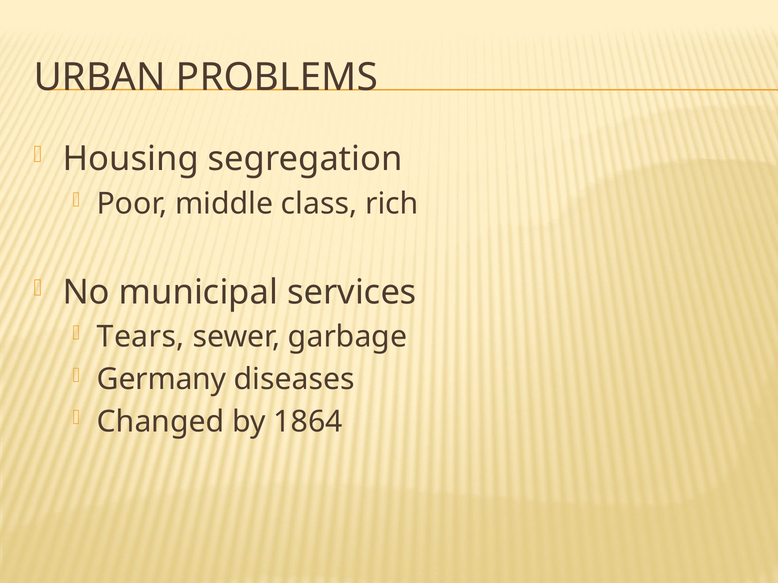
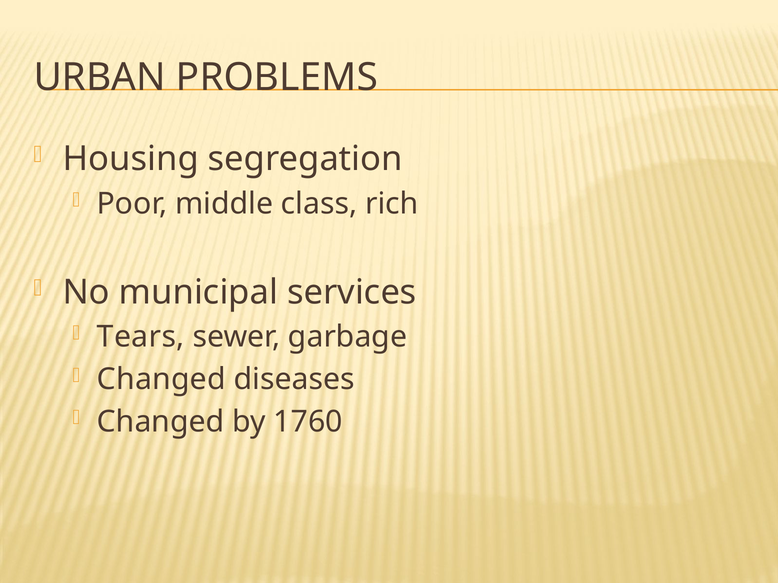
Germany at (162, 380): Germany -> Changed
1864: 1864 -> 1760
